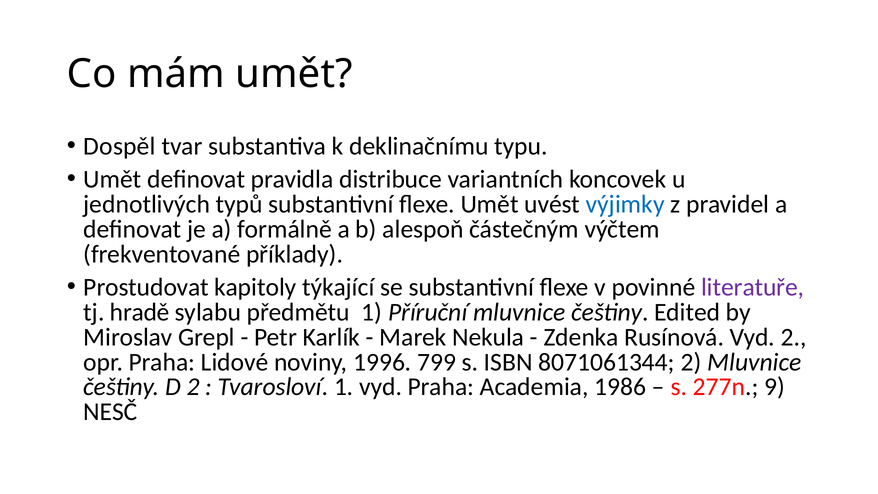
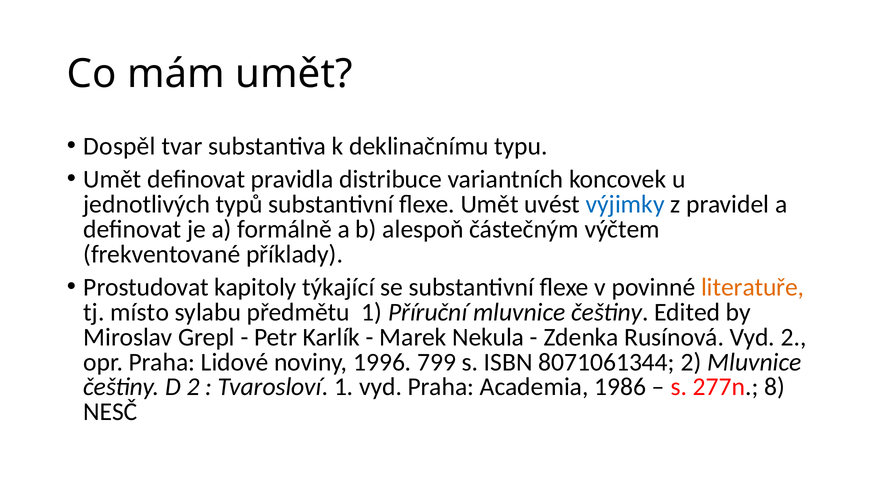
literatuře colour: purple -> orange
hradě: hradě -> místo
9: 9 -> 8
